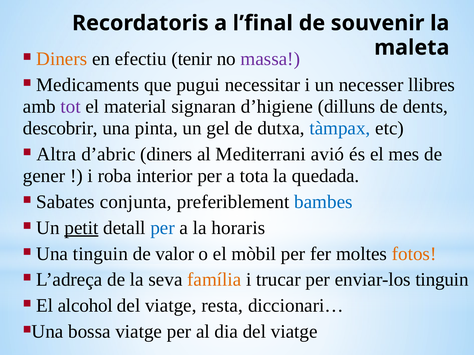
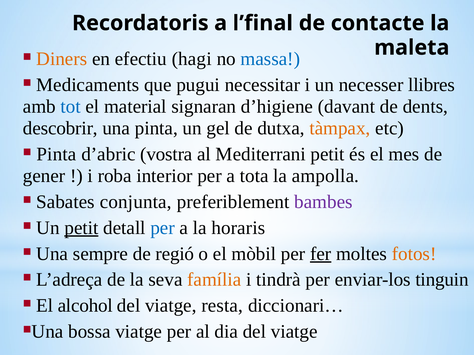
souvenir: souvenir -> contacte
tenir: tenir -> hagi
massa colour: purple -> blue
tot colour: purple -> blue
dilluns: dilluns -> davant
tàmpax colour: blue -> orange
Altra at (56, 154): Altra -> Pinta
d’abric diners: diners -> vostra
Mediterrani avió: avió -> petit
quedada: quedada -> ampolla
bambes colour: blue -> purple
Una tinguin: tinguin -> sempre
valor: valor -> regió
fer underline: none -> present
trucar: trucar -> tindrà
